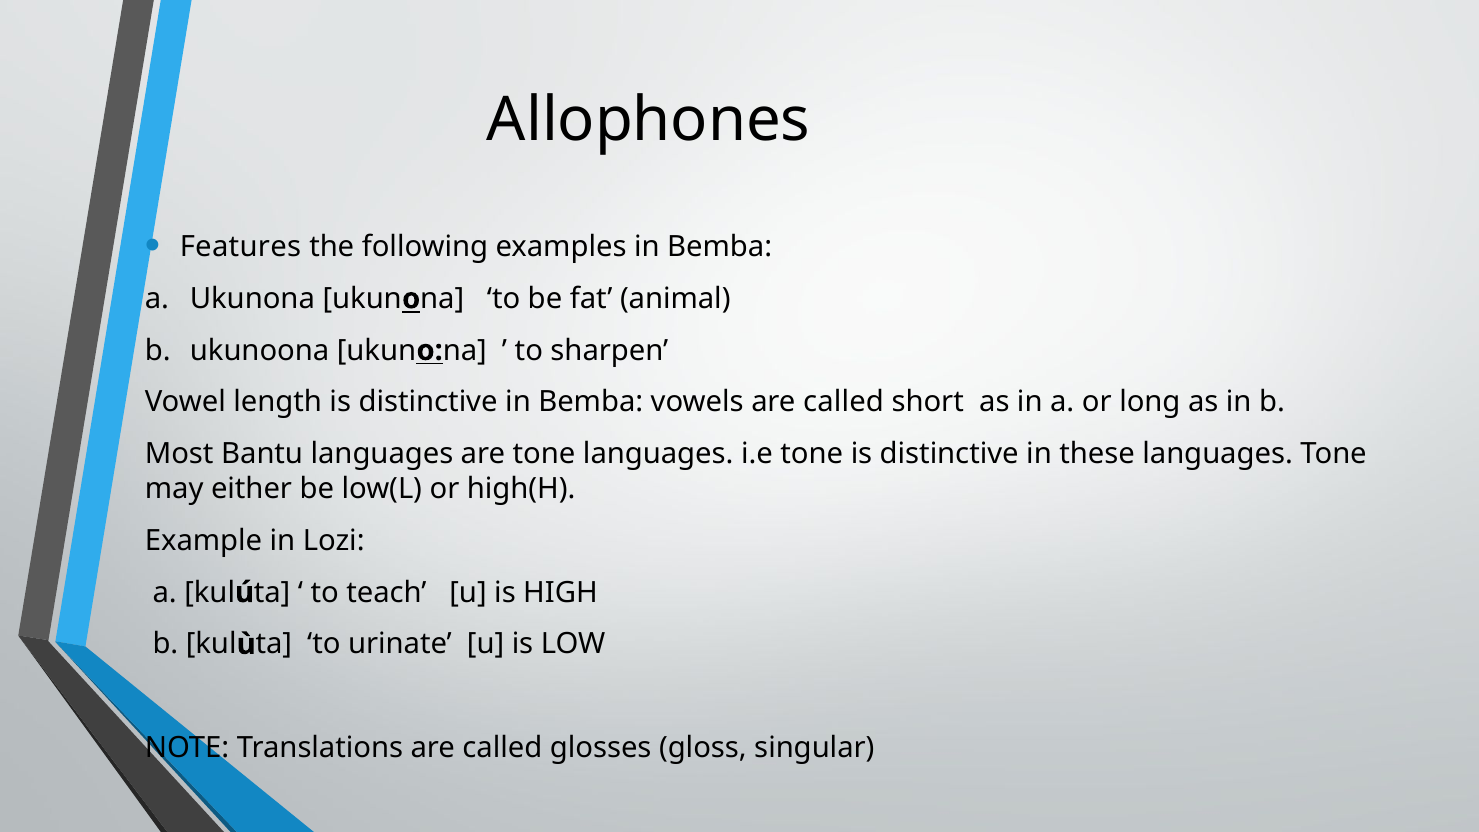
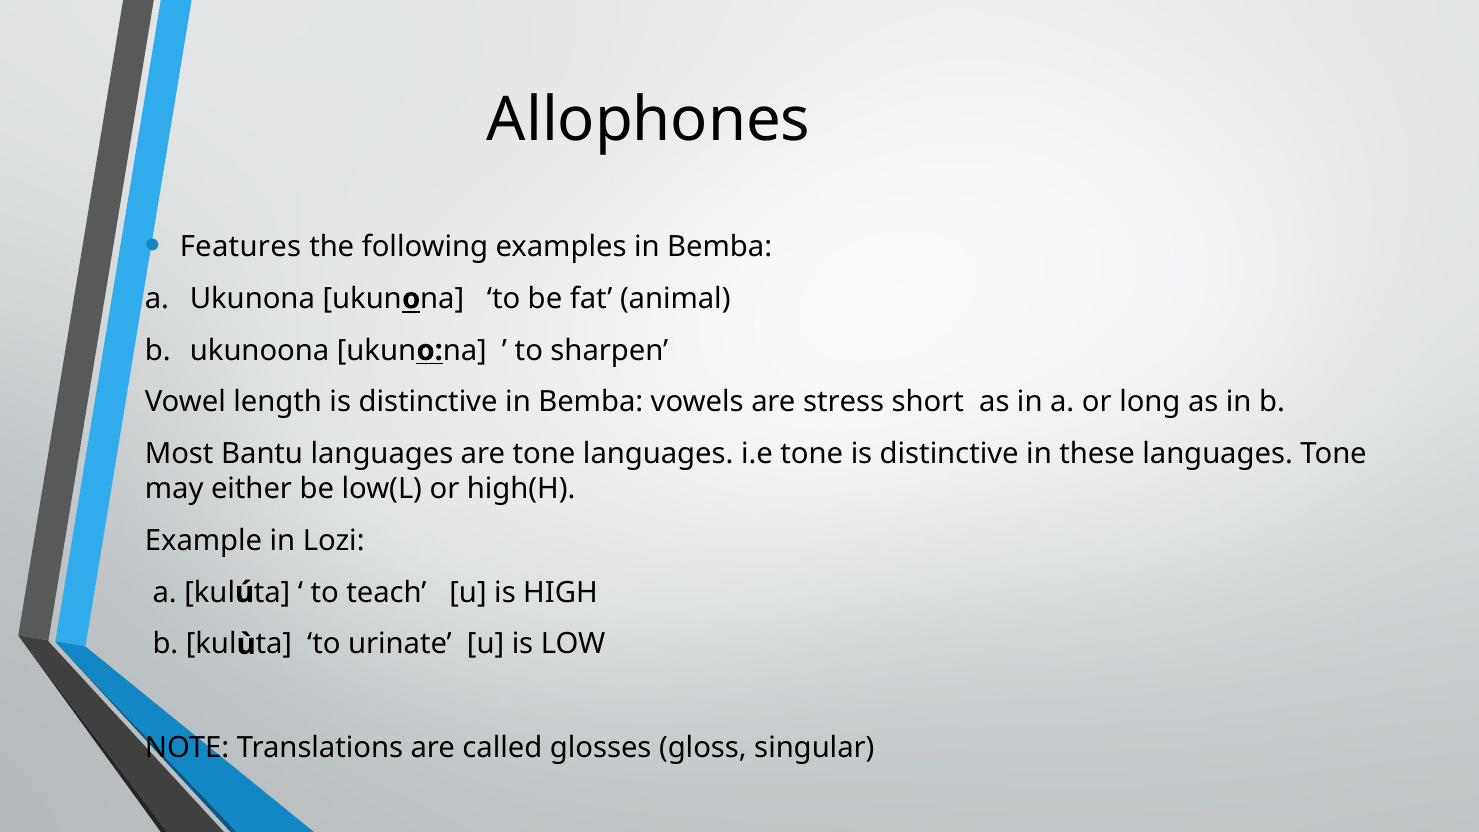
vowels are called: called -> stress
